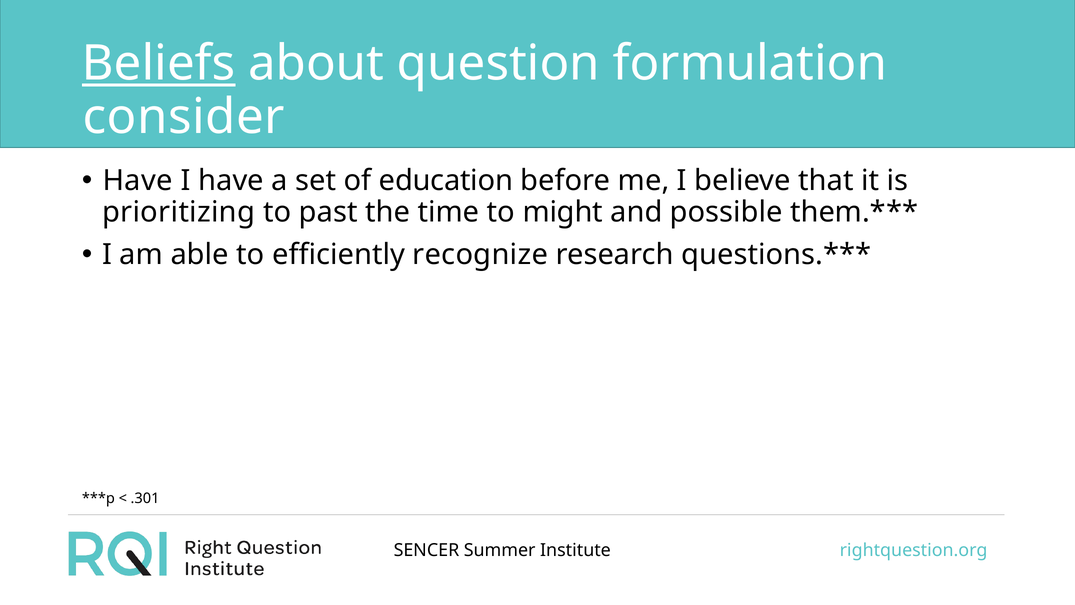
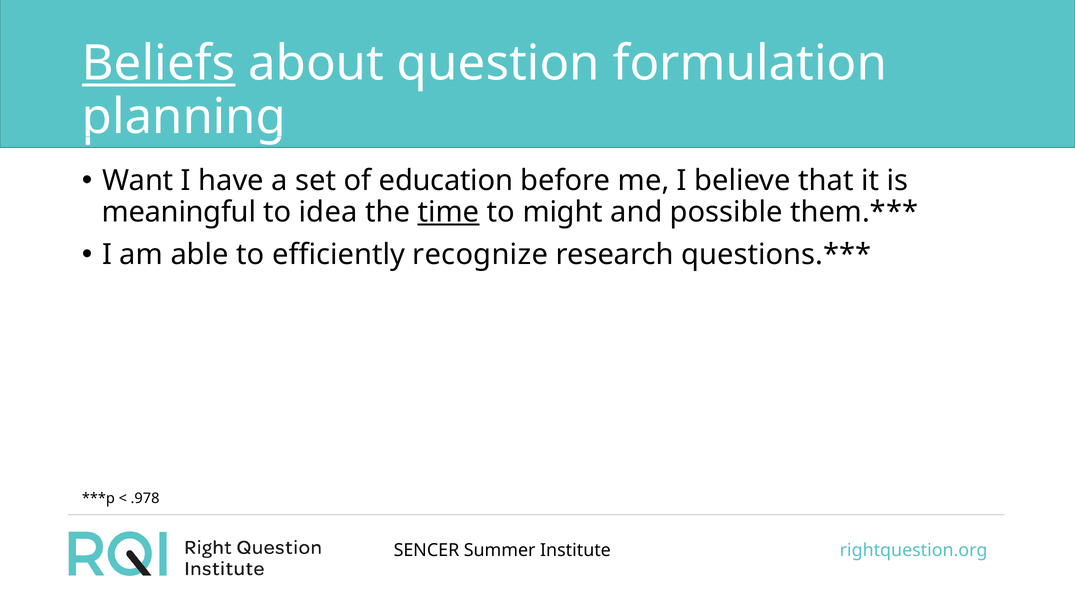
consider: consider -> planning
Have at (138, 181): Have -> Want
prioritizing: prioritizing -> meaningful
past: past -> idea
time underline: none -> present
.301: .301 -> .978
